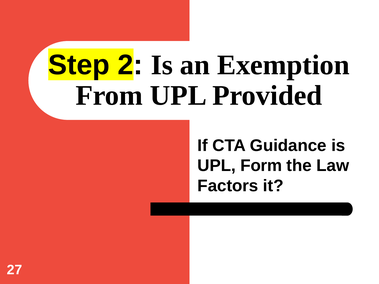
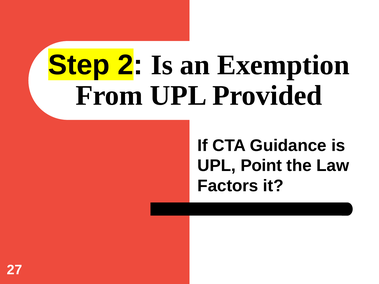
Form: Form -> Point
